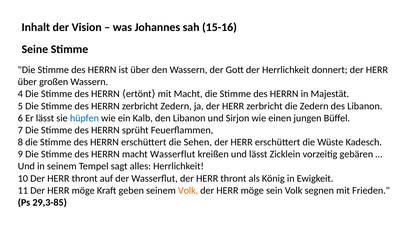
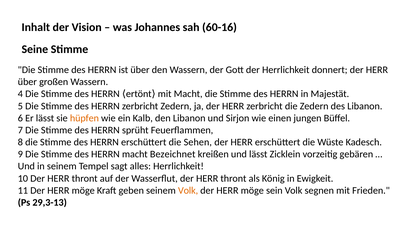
15-16: 15-16 -> 60-16
hüpfen colour: blue -> orange
macht Wasserflut: Wasserflut -> Bezeichnet
29,3-85: 29,3-85 -> 29,3-13
